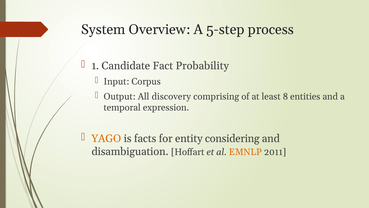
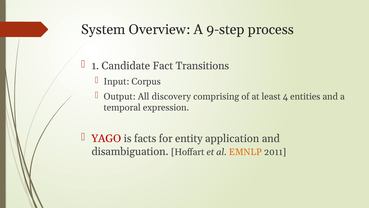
5-step: 5-step -> 9-step
Probability: Probability -> Transitions
8: 8 -> 4
YAGO colour: orange -> red
considering: considering -> application
